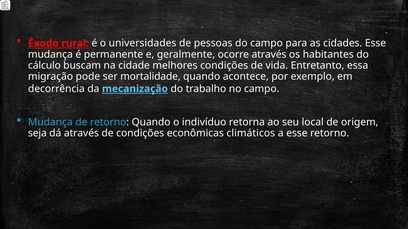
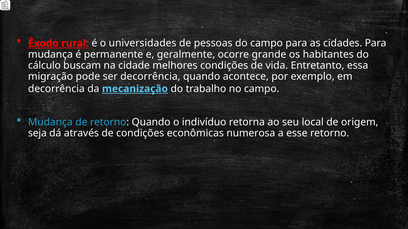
cidades Esse: Esse -> Para
ocorre através: através -> grande
ser mortalidade: mortalidade -> decorrência
climáticos: climáticos -> numerosa
